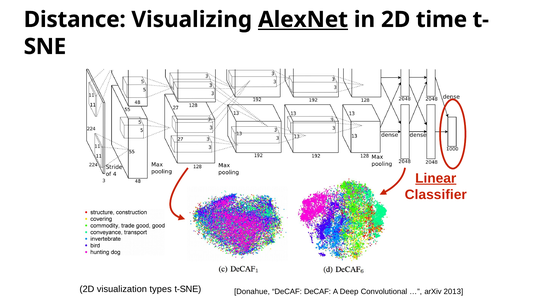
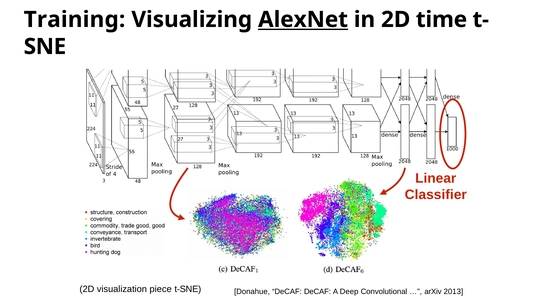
Distance: Distance -> Training
Linear underline: present -> none
types: types -> piece
